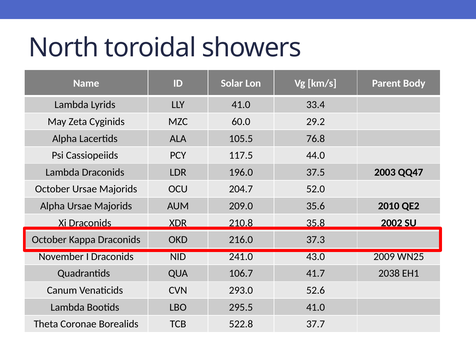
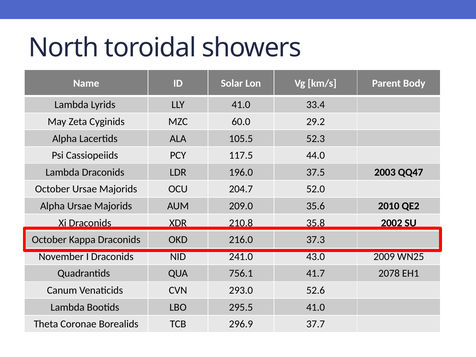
76.8: 76.8 -> 52.3
106.7: 106.7 -> 756.1
2038: 2038 -> 2078
522.8: 522.8 -> 296.9
